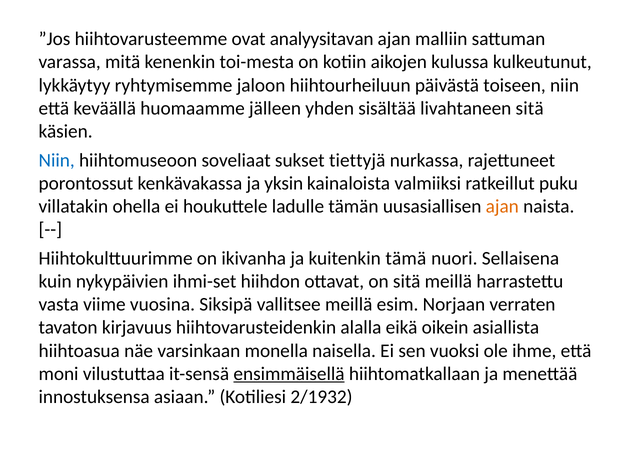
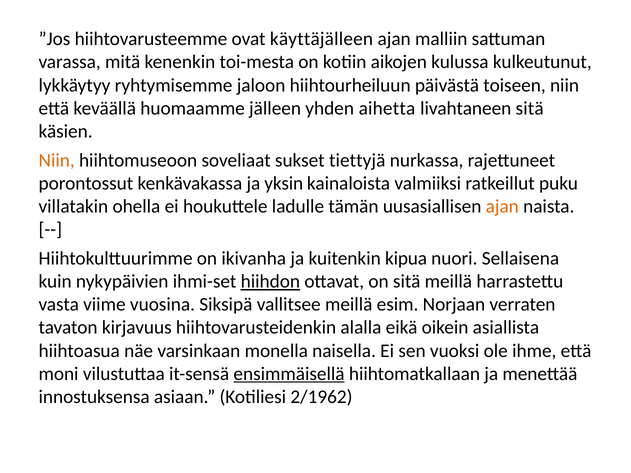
analyysitavan: analyysitavan -> käyttäjälleen
sisältää: sisältää -> aihetta
Niin at (57, 160) colour: blue -> orange
tämä: tämä -> kipua
hiihdon underline: none -> present
2/1932: 2/1932 -> 2/1962
